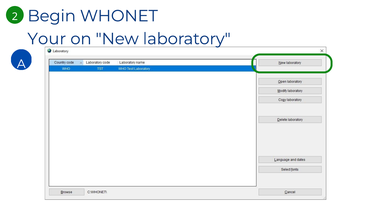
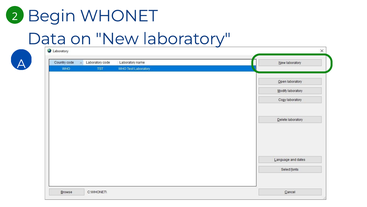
Your: Your -> Data
